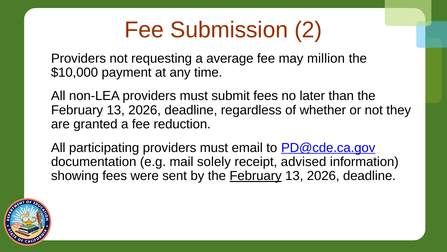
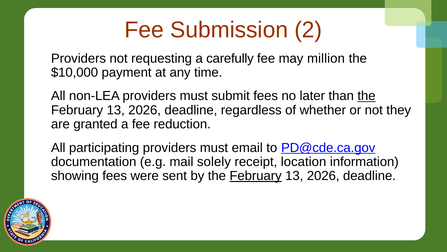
average: average -> carefully
the at (367, 96) underline: none -> present
advised: advised -> location
